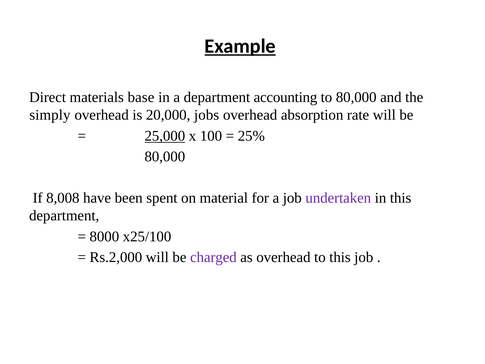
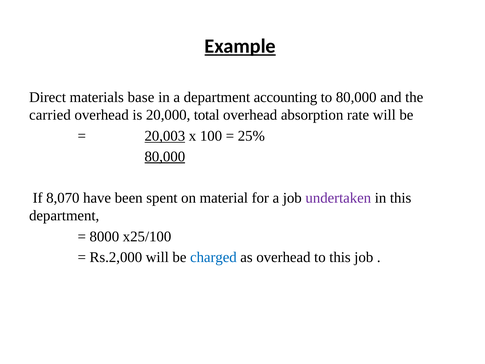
simply: simply -> carried
jobs: jobs -> total
25,000: 25,000 -> 20,003
80,000 at (165, 156) underline: none -> present
8,008: 8,008 -> 8,070
charged colour: purple -> blue
